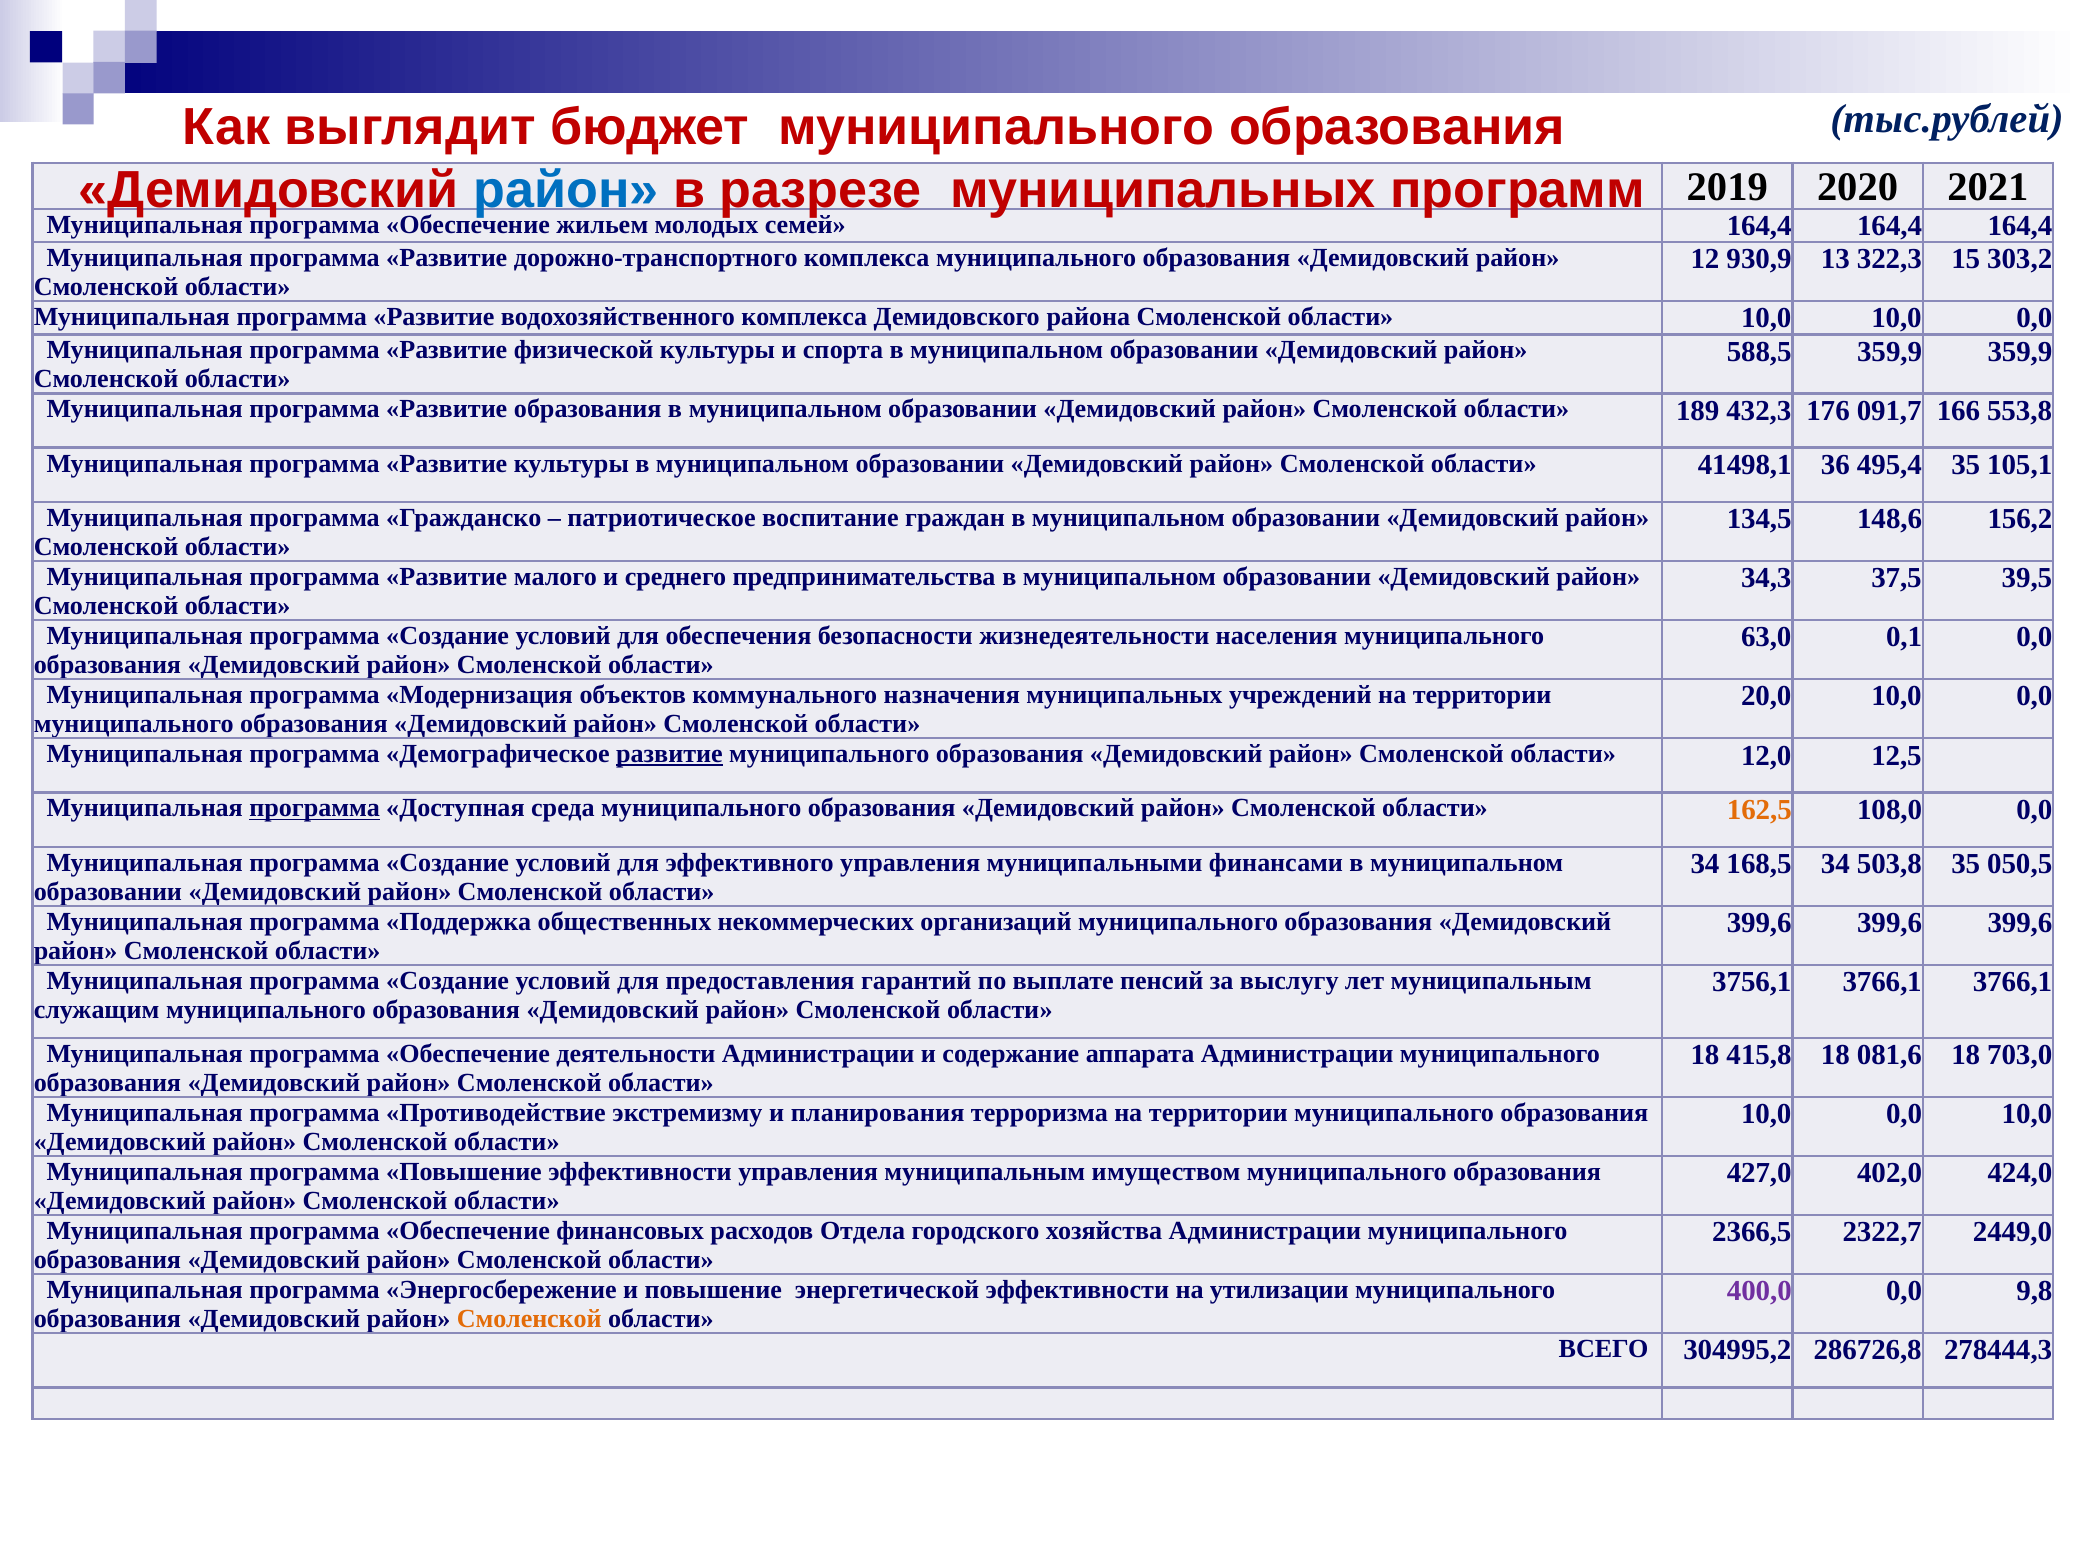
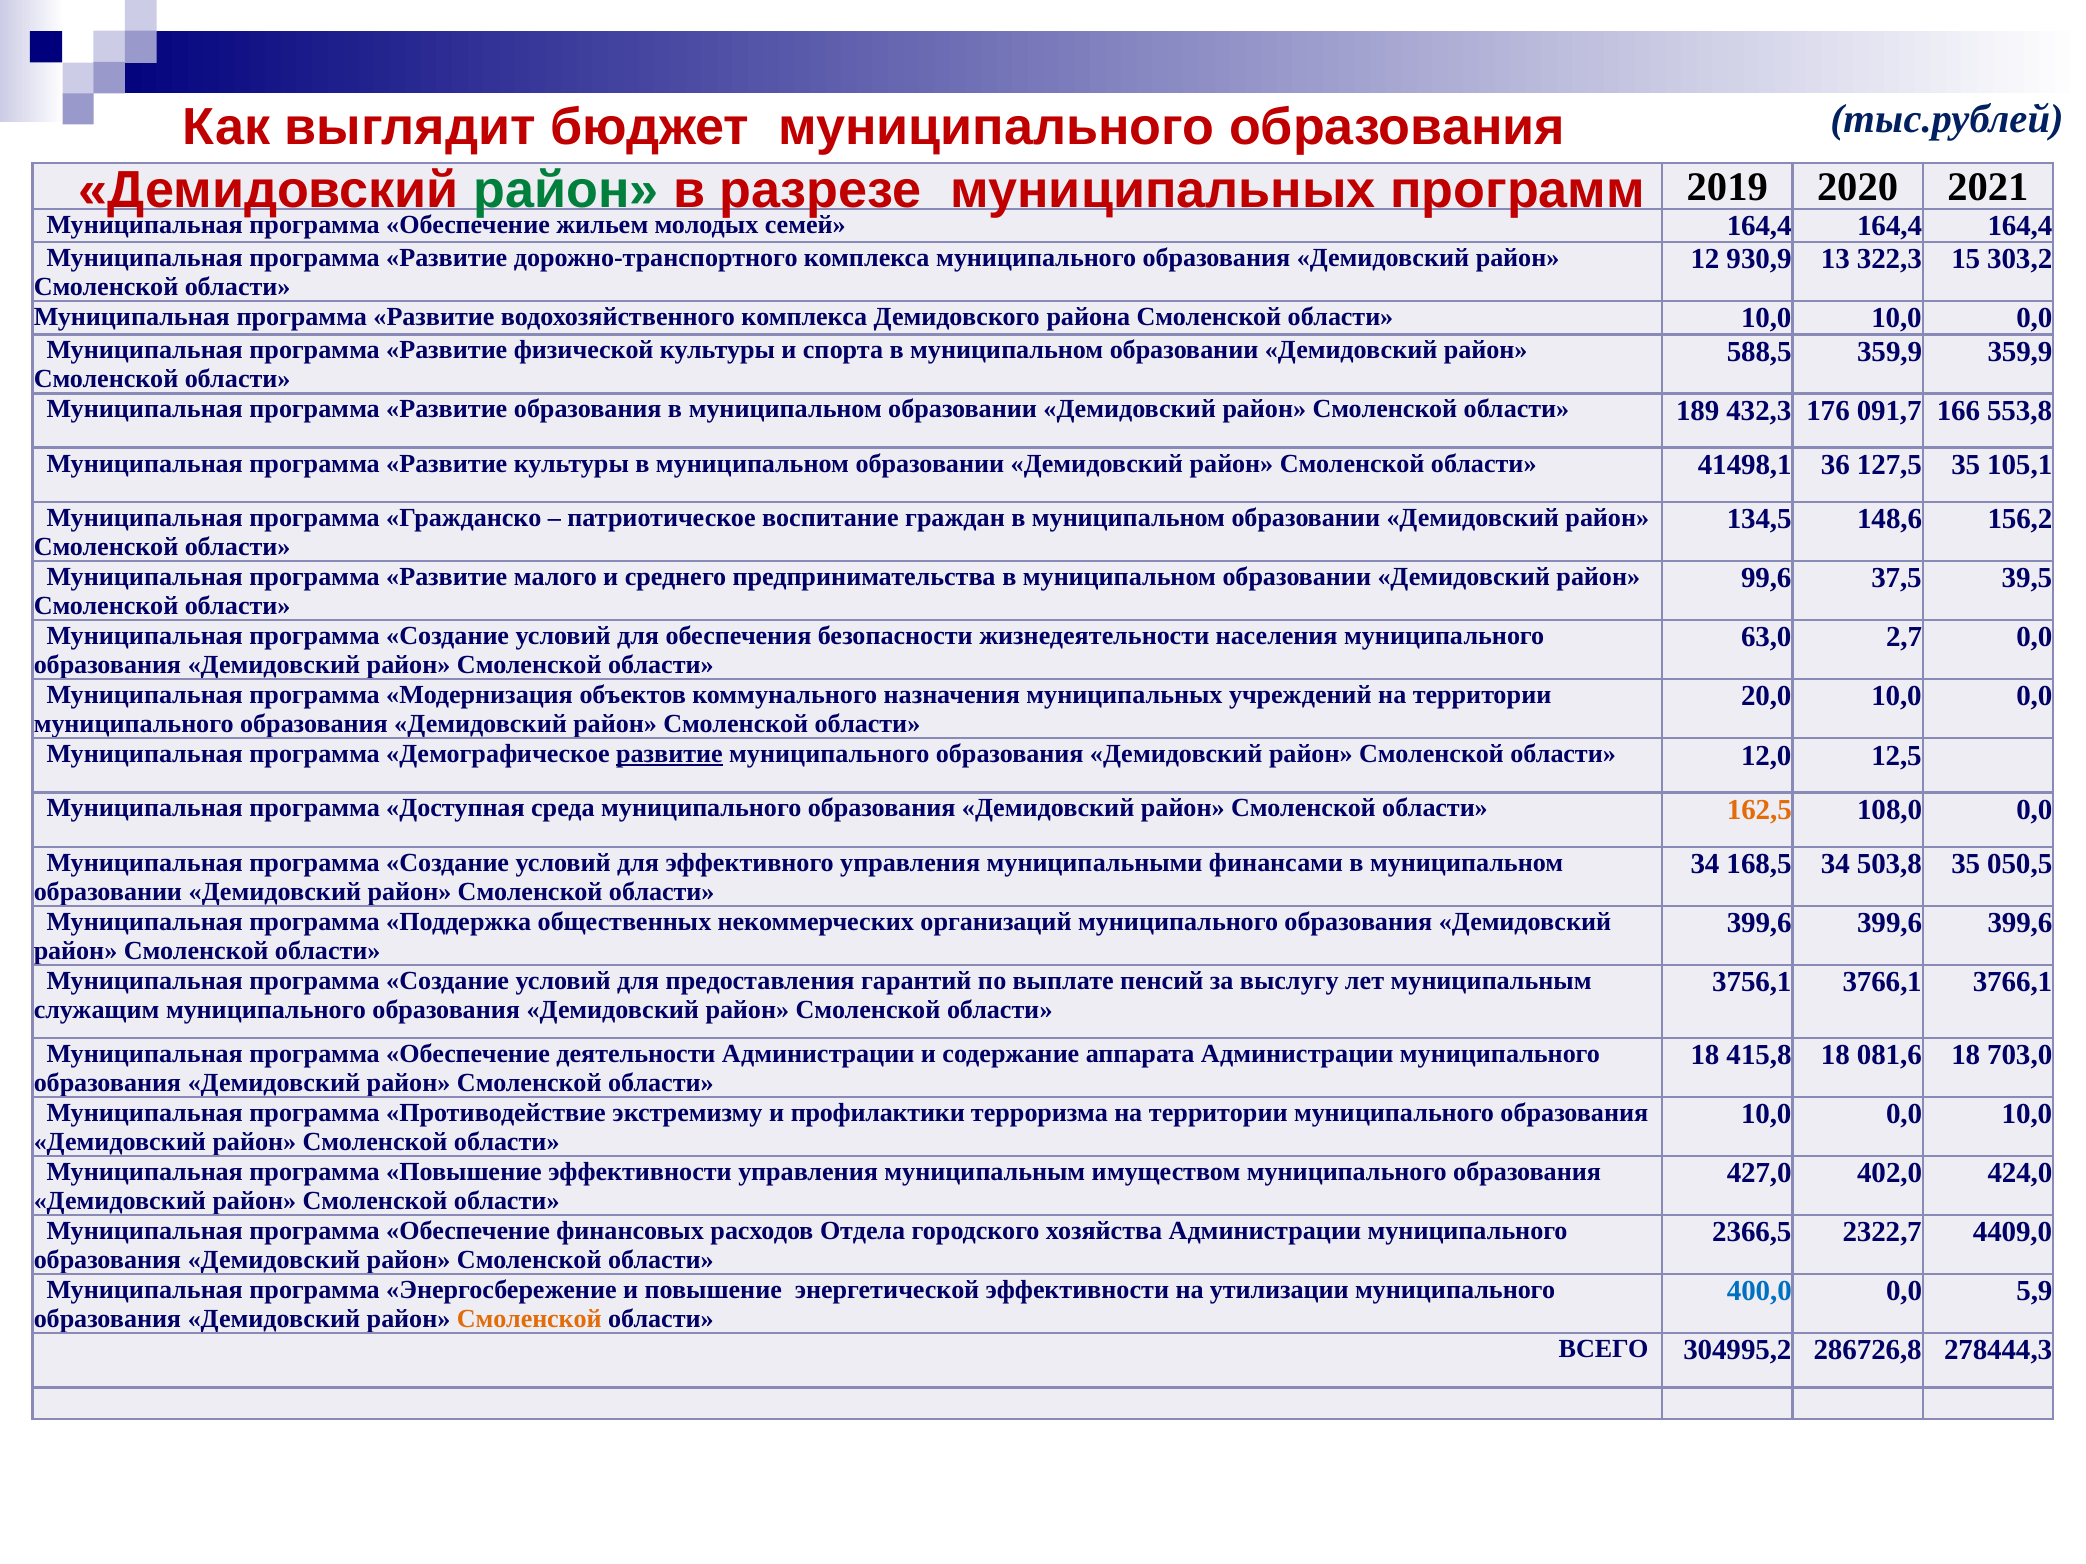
район at (566, 190) colour: blue -> green
495,4: 495,4 -> 127,5
34,3: 34,3 -> 99,6
0,1: 0,1 -> 2,7
программа at (315, 809) underline: present -> none
планирования: планирования -> профилактики
2449,0: 2449,0 -> 4409,0
400,0 colour: purple -> blue
9,8: 9,8 -> 5,9
